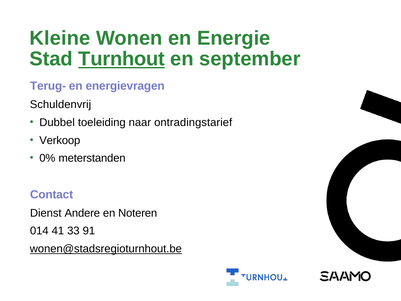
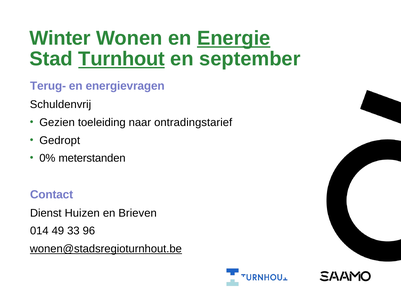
Kleine: Kleine -> Winter
Energie underline: none -> present
Dubbel: Dubbel -> Gezien
Verkoop: Verkoop -> Gedropt
Andere: Andere -> Huizen
Noteren: Noteren -> Brieven
41: 41 -> 49
91: 91 -> 96
